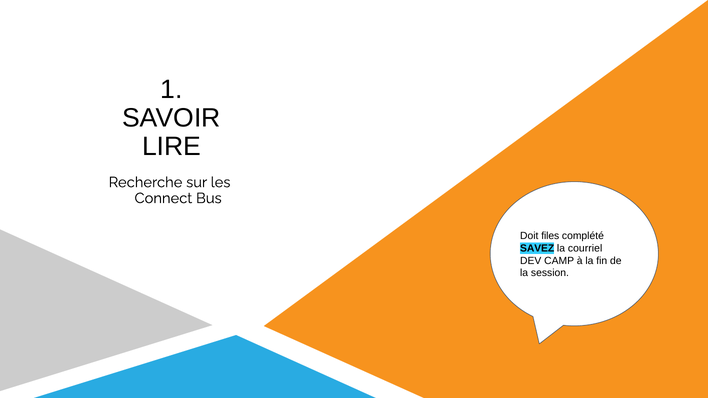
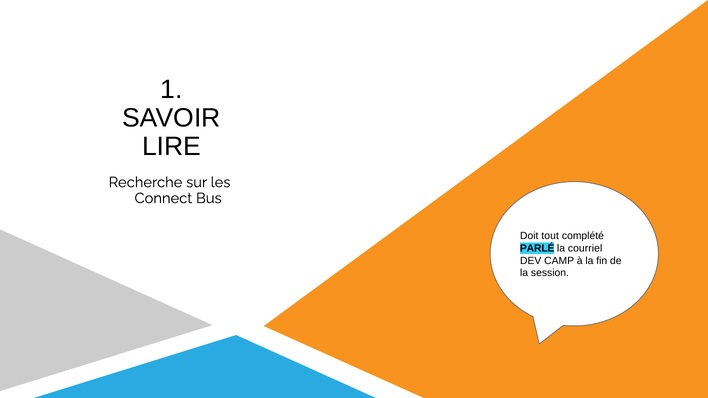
files: files -> tout
SAVEZ: SAVEZ -> PARLÉ
